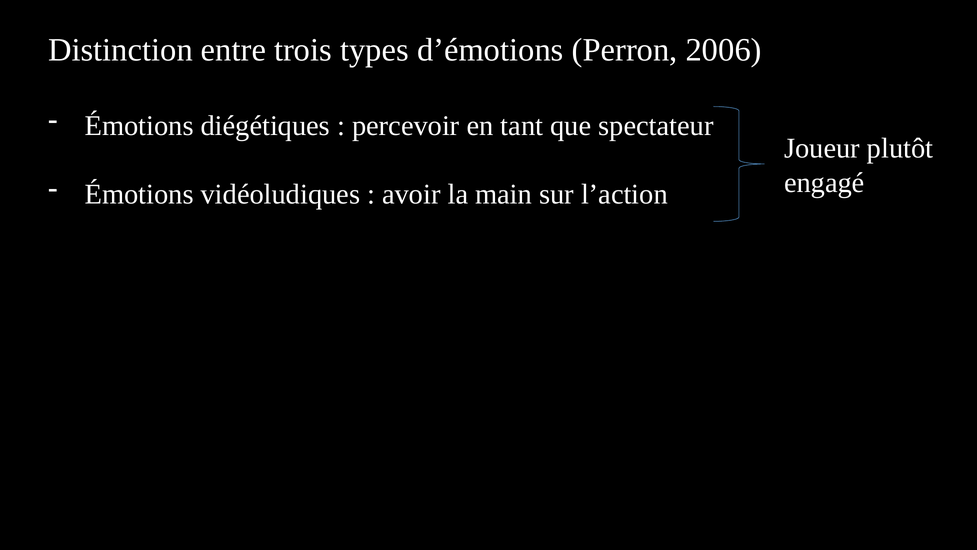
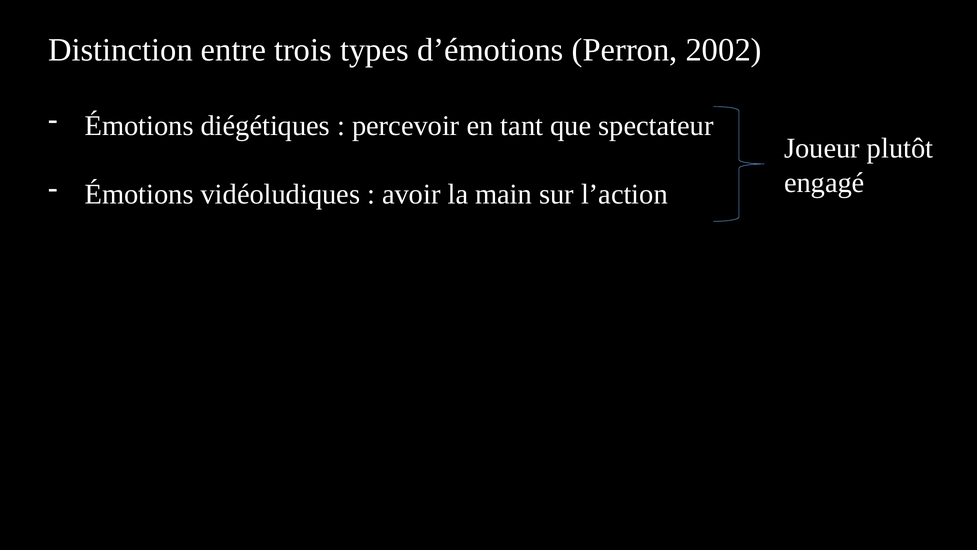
2006: 2006 -> 2002
